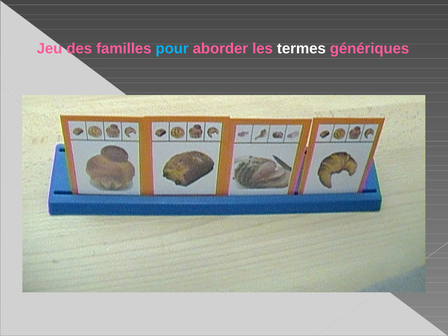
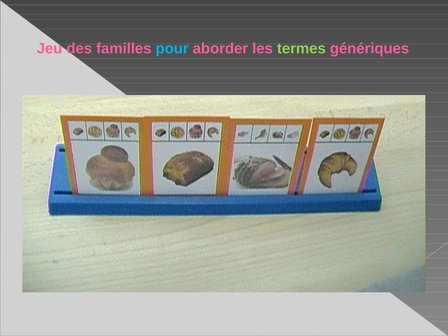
termes colour: white -> light green
